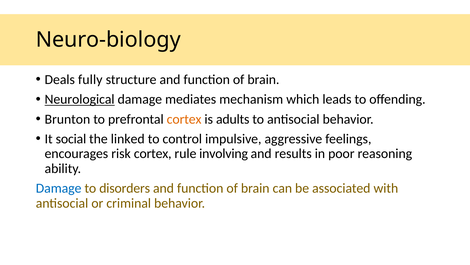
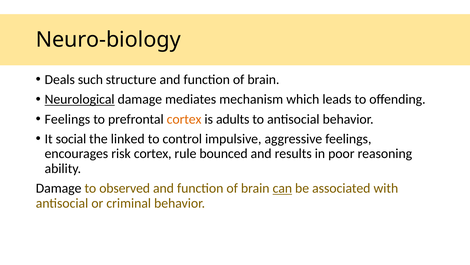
fully: fully -> such
Brunton at (67, 119): Brunton -> Feelings
involving: involving -> bounced
Damage at (59, 188) colour: blue -> black
disorders: disorders -> observed
can underline: none -> present
